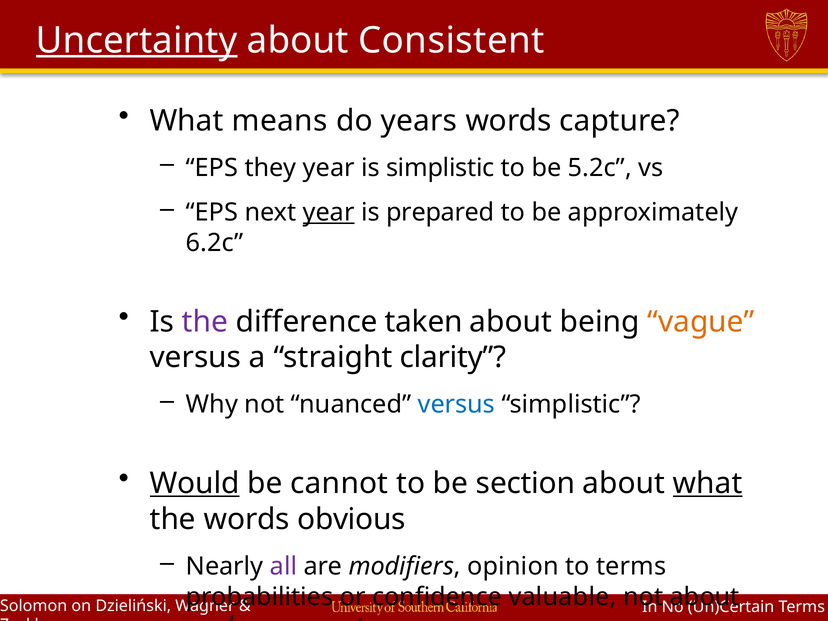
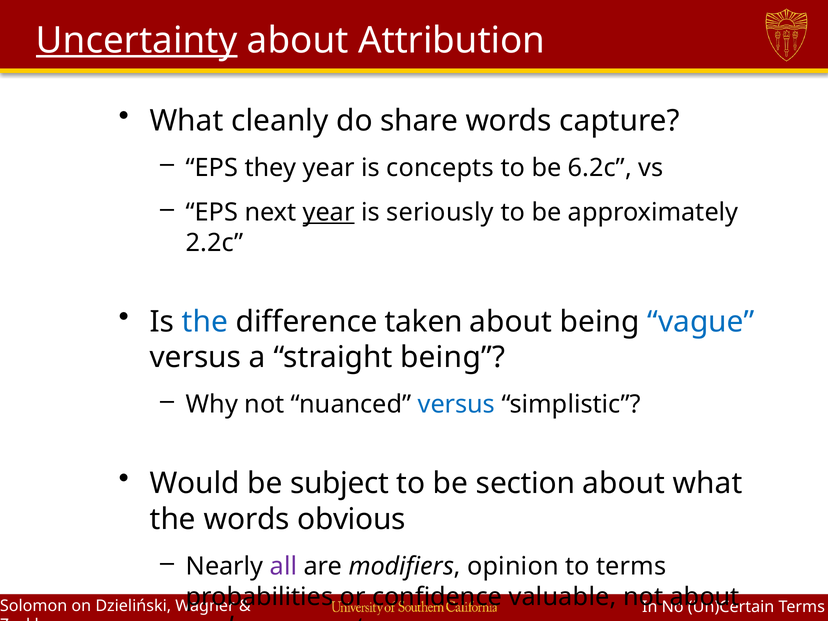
Consistent: Consistent -> Attribution
means: means -> cleanly
years: years -> share
is simplistic: simplistic -> concepts
5.2c: 5.2c -> 6.2c
prepared: prepared -> seriously
6.2c: 6.2c -> 2.2c
the at (205, 322) colour: purple -> blue
vague colour: orange -> blue
straight clarity: clarity -> being
Would underline: present -> none
cannot: cannot -> subject
what at (708, 483) underline: present -> none
